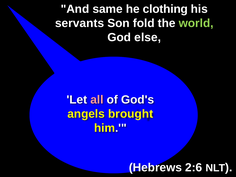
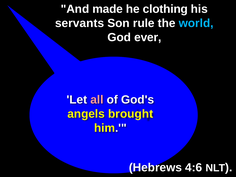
same: same -> made
fold: fold -> rule
world colour: light green -> light blue
else: else -> ever
2:6: 2:6 -> 4:6
